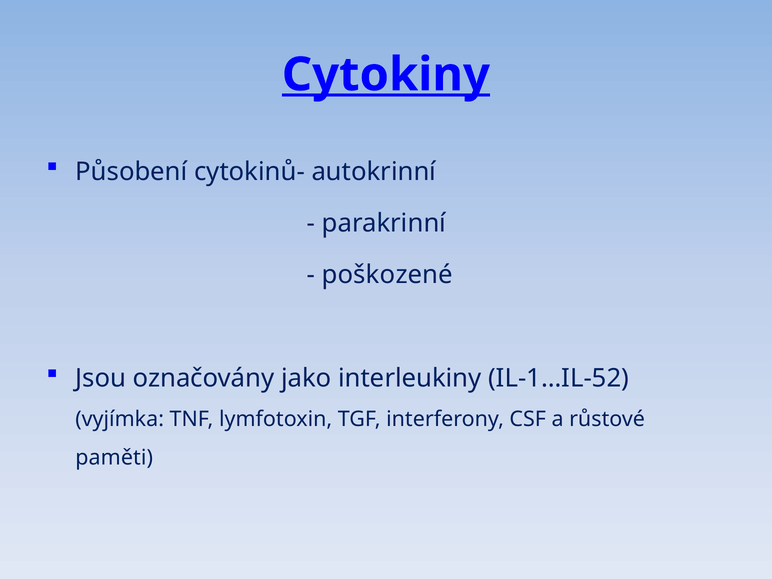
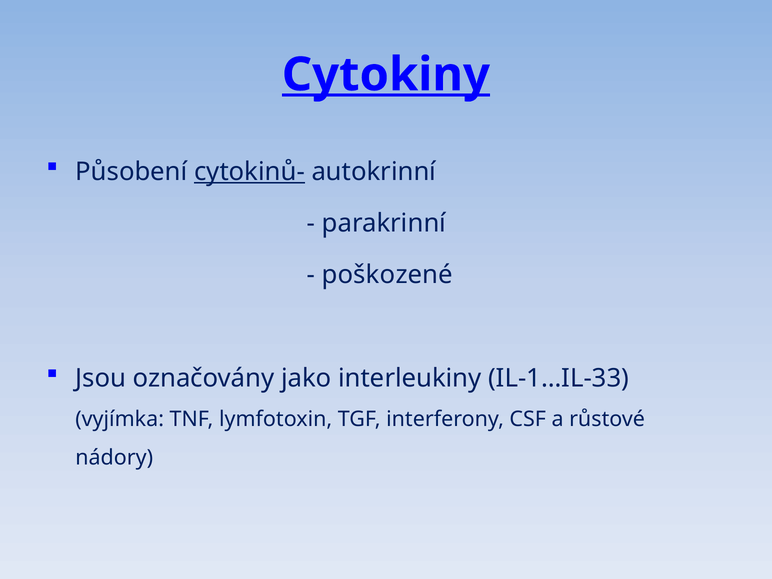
cytokinů- underline: none -> present
IL-1…IL-52: IL-1…IL-52 -> IL-1…IL-33
paměti: paměti -> nádory
